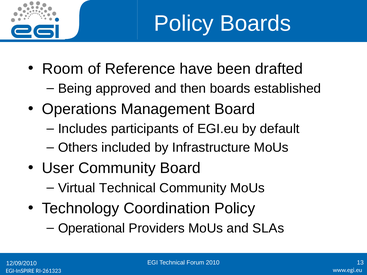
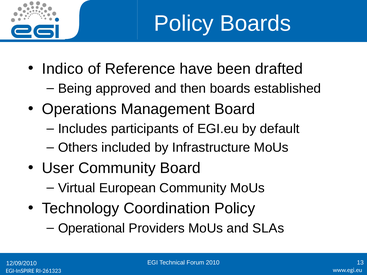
Room: Room -> Indico
Virtual Technical: Technical -> European
